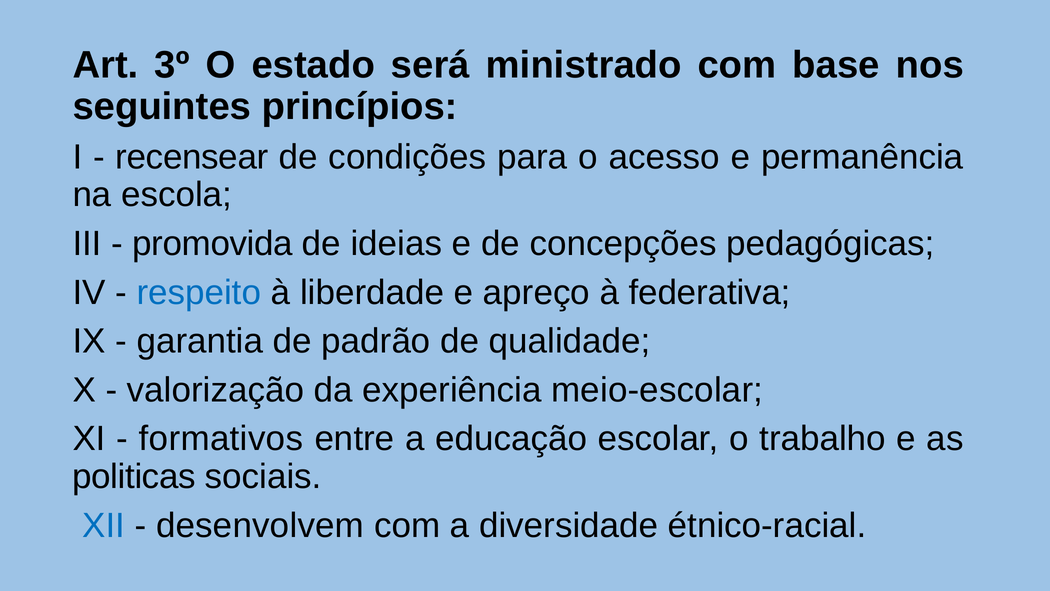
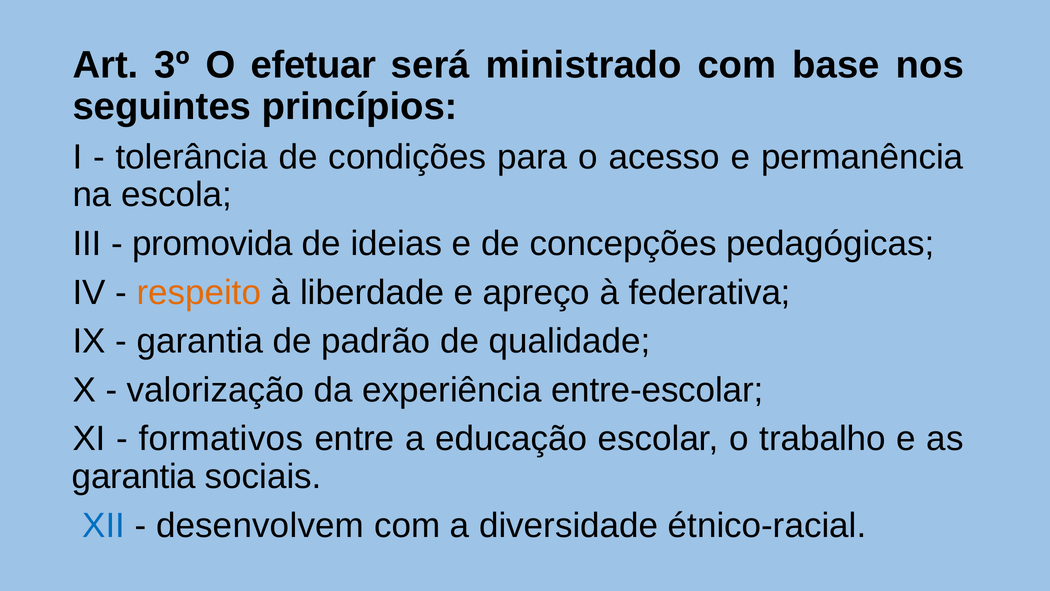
estado: estado -> efetuar
recensear: recensear -> tolerância
respeito colour: blue -> orange
meio-escolar: meio-escolar -> entre-escolar
politicas at (134, 476): politicas -> garantia
